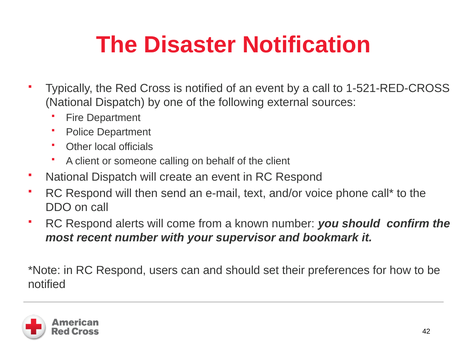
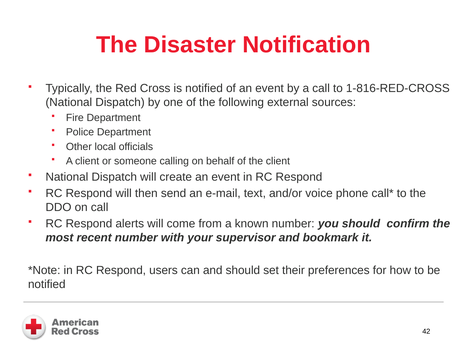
1-521-RED-CROSS: 1-521-RED-CROSS -> 1-816-RED-CROSS
